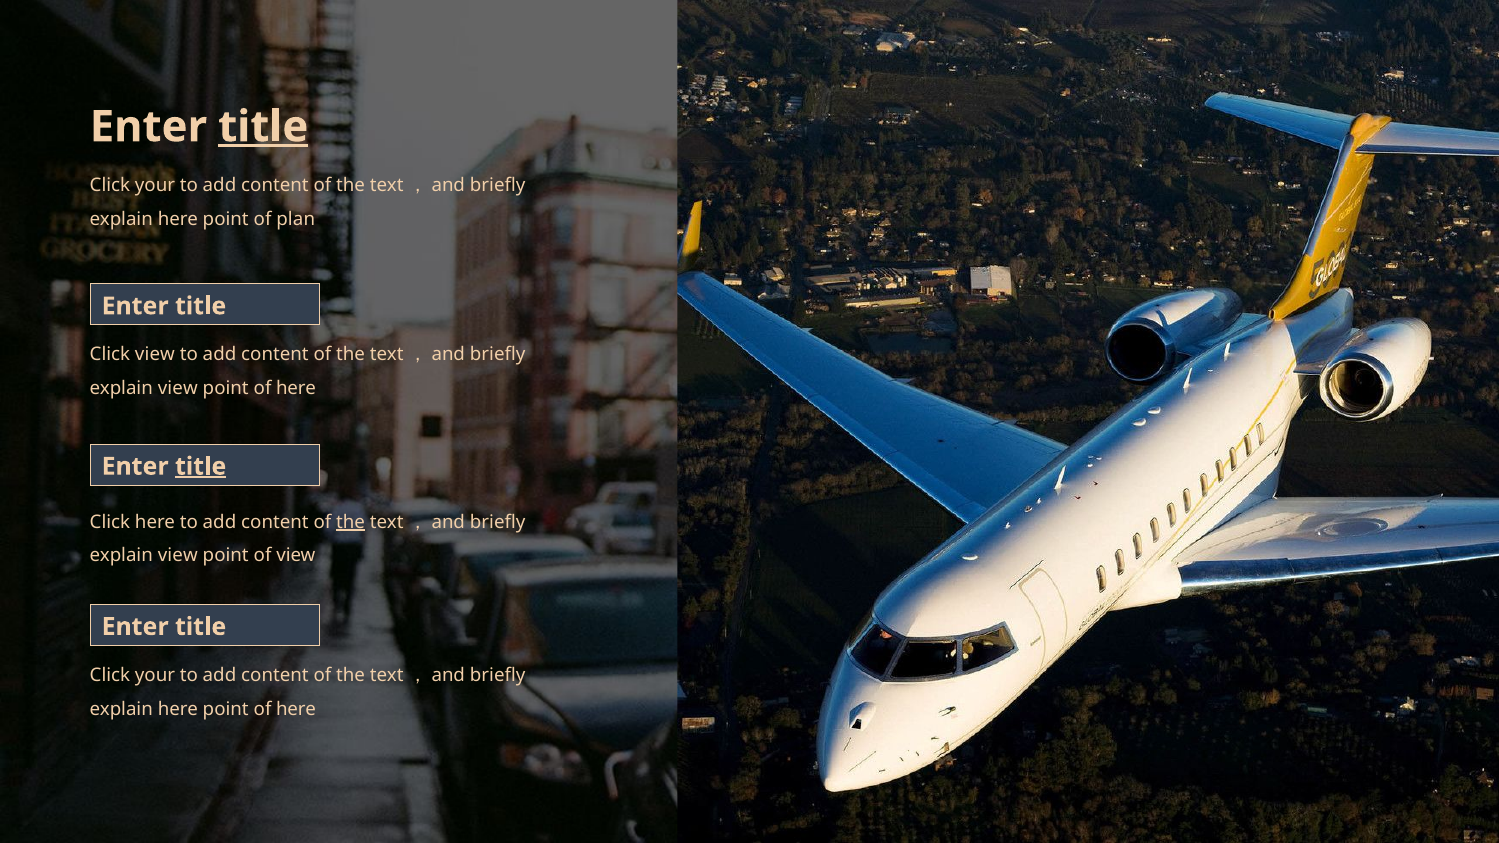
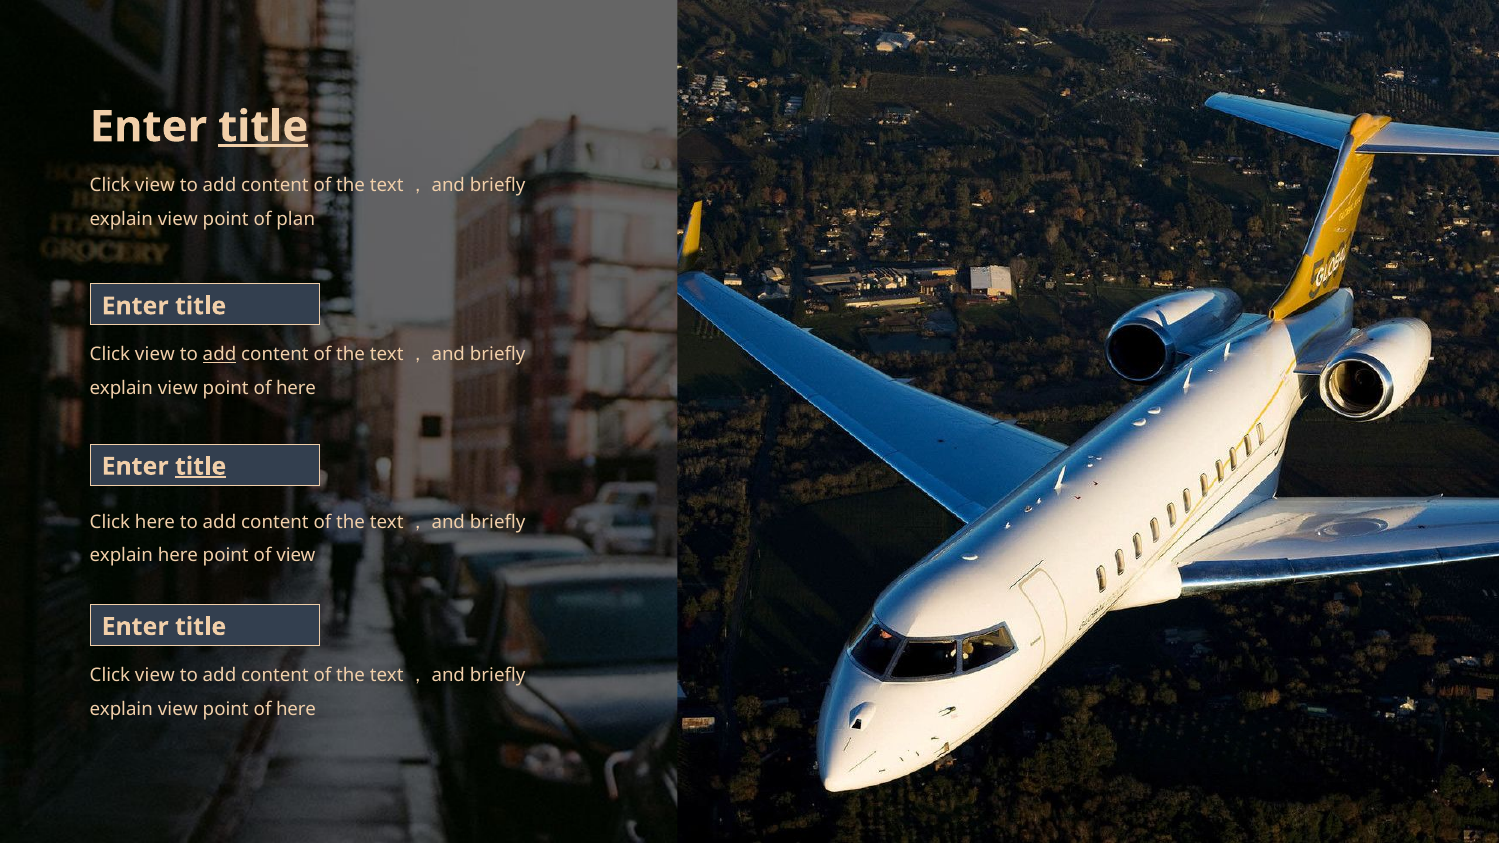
your at (155, 186): your -> view
here at (178, 219): here -> view
add at (220, 355) underline: none -> present
the at (351, 522) underline: present -> none
view at (178, 556): view -> here
your at (155, 675): your -> view
here at (178, 709): here -> view
